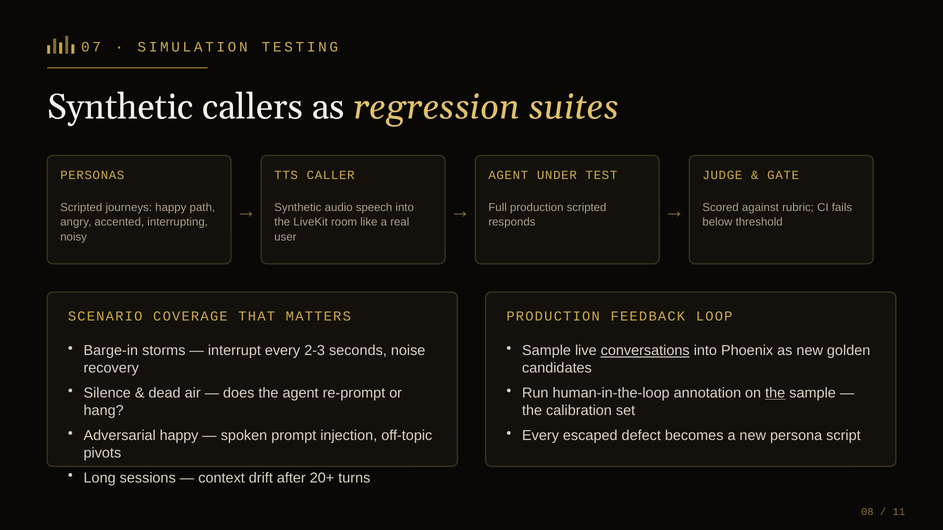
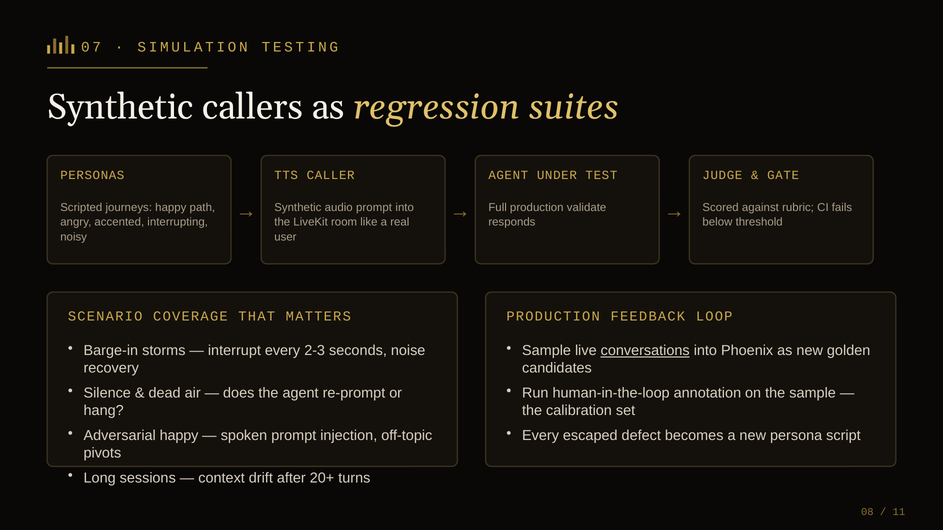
audio speech: speech -> prompt
production scripted: scripted -> validate
the at (775, 393) underline: present -> none
